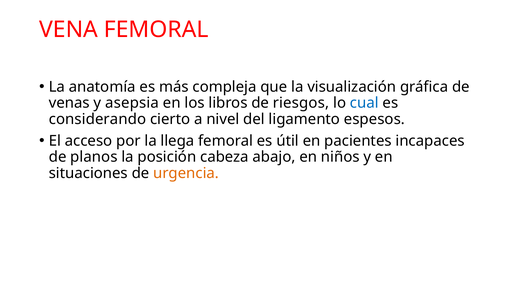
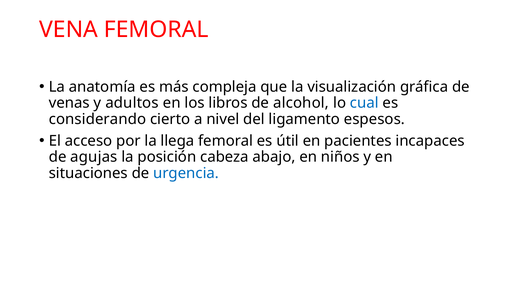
asepsia: asepsia -> adultos
riesgos: riesgos -> alcohol
planos: planos -> agujas
urgencia colour: orange -> blue
